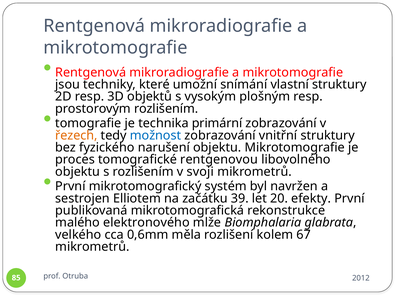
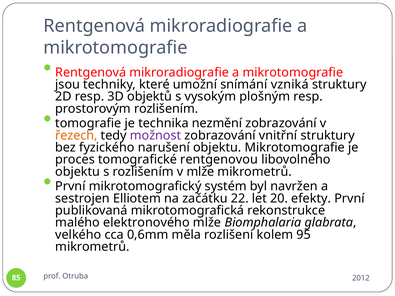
vlastní: vlastní -> vzniká
primární: primární -> nezmění
možnost colour: blue -> purple
v svoji: svoji -> mlže
39: 39 -> 22
67: 67 -> 95
